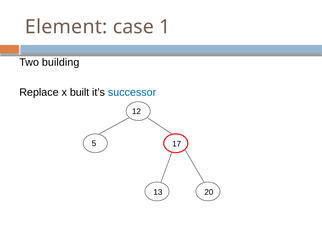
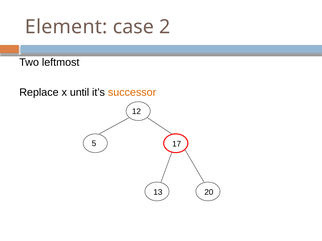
1: 1 -> 2
building: building -> leftmost
built: built -> until
successor colour: blue -> orange
